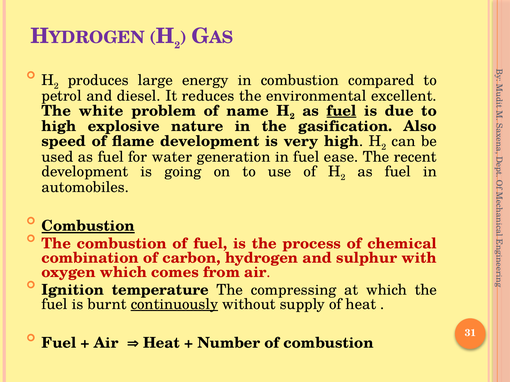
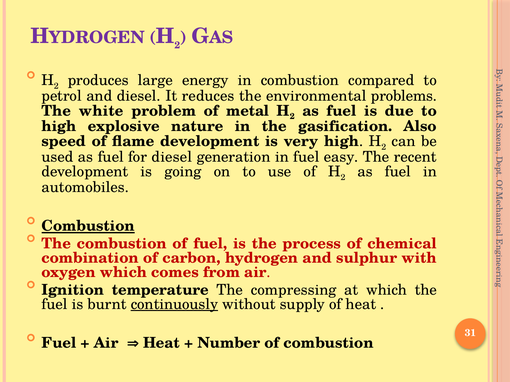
excellent: excellent -> problems
name: name -> metal
fuel at (342, 111) underline: present -> none
for water: water -> diesel
ease: ease -> easy
